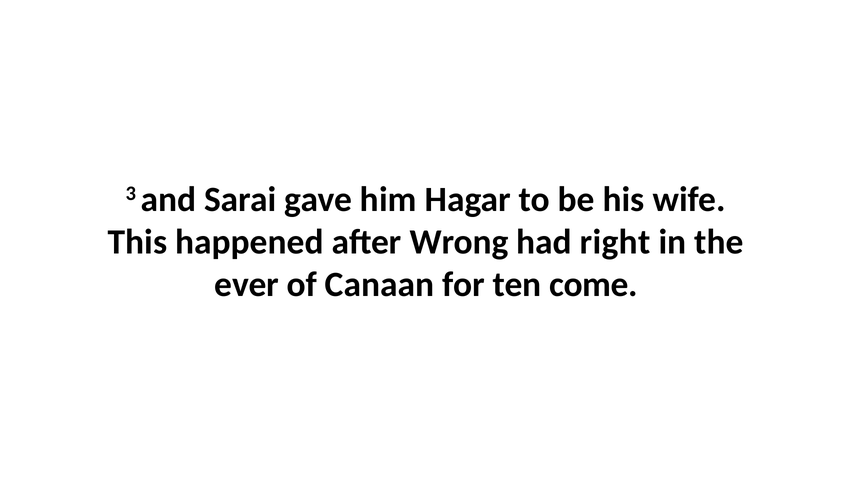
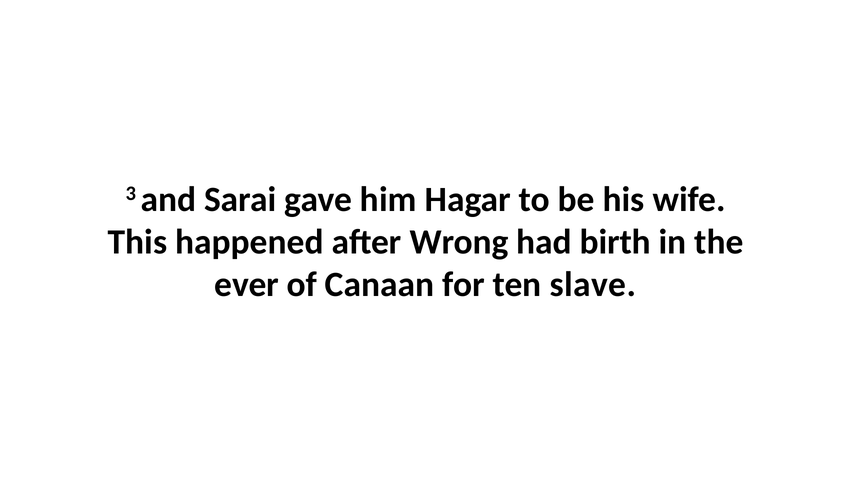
right: right -> birth
come: come -> slave
